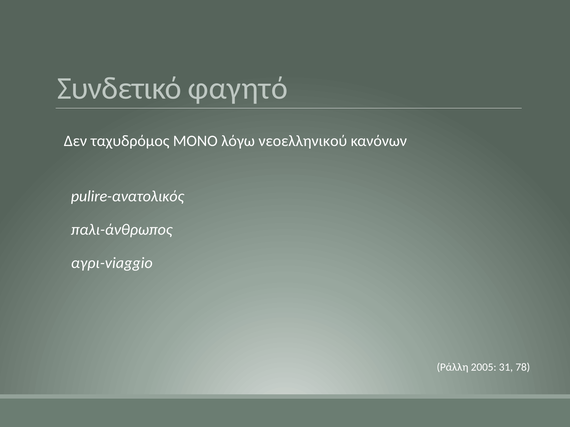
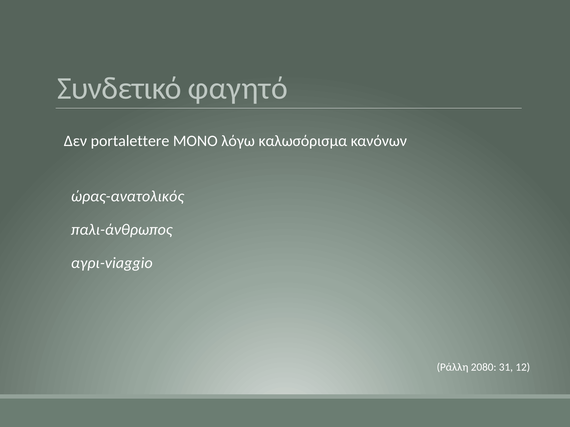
ταχυδρόμος: ταχυδρόμος -> portalettere
νεοελληνικού: νεοελληνικού -> καλωσόρισμα
pulire-ανατολικός: pulire-ανατολικός -> ώρας-ανατολικός
2005: 2005 -> 2080
78: 78 -> 12
